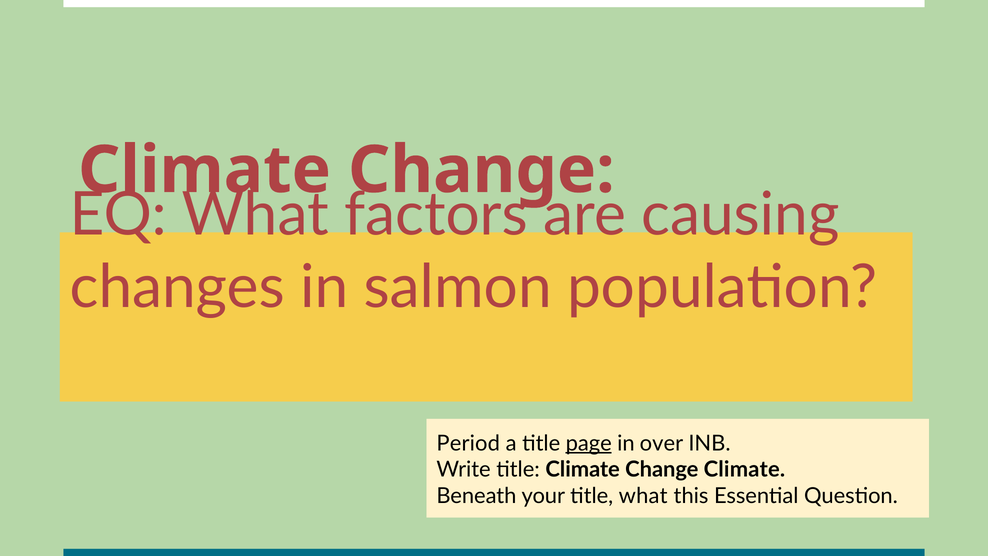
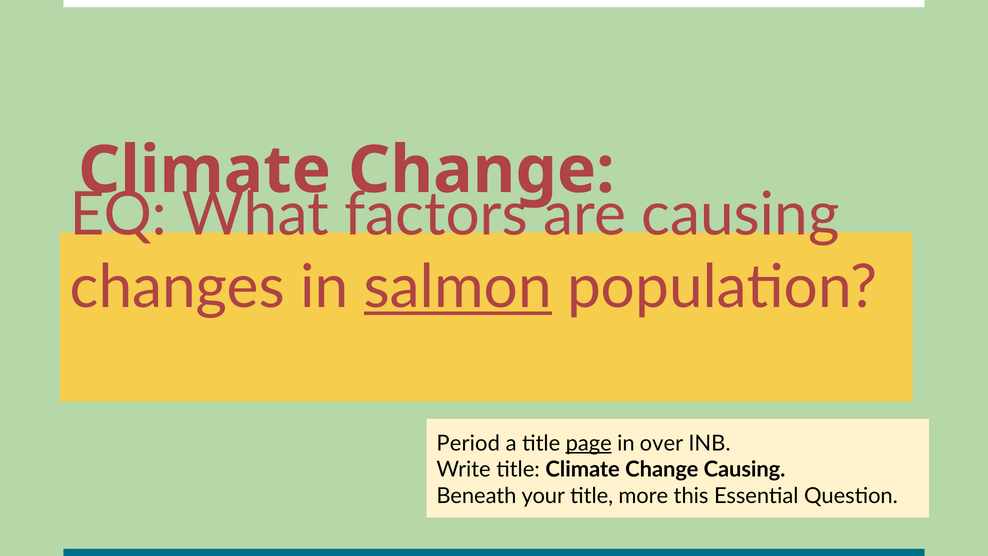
salmon underline: none -> present
Change Climate: Climate -> Causing
title what: what -> more
